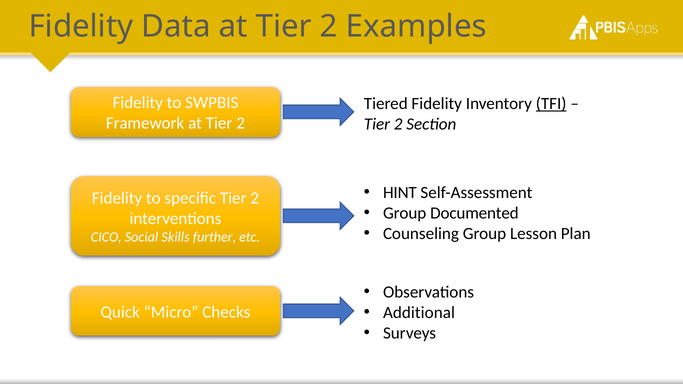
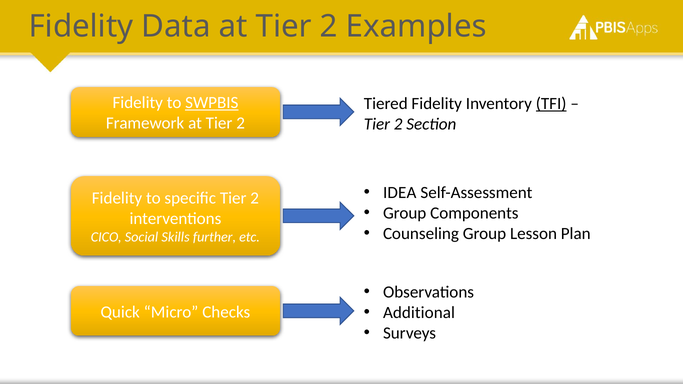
SWPBIS underline: none -> present
HINT: HINT -> IDEA
Documented: Documented -> Components
